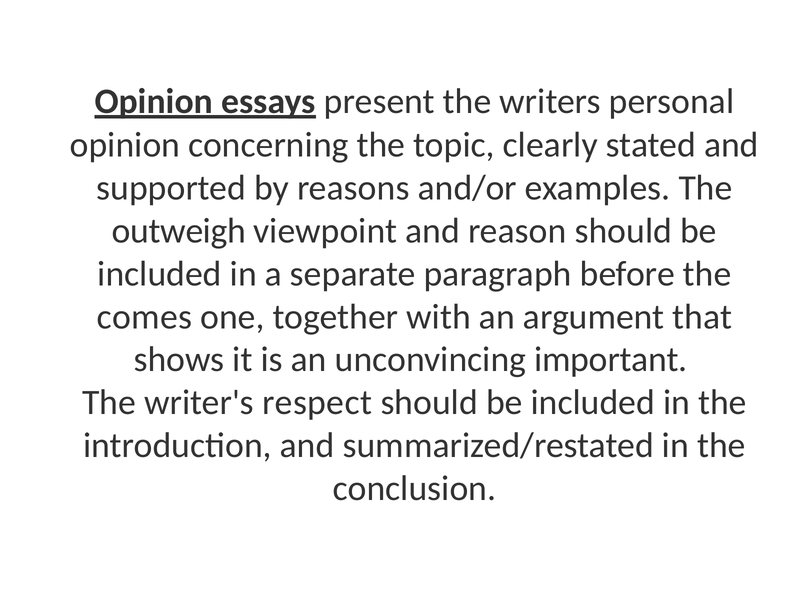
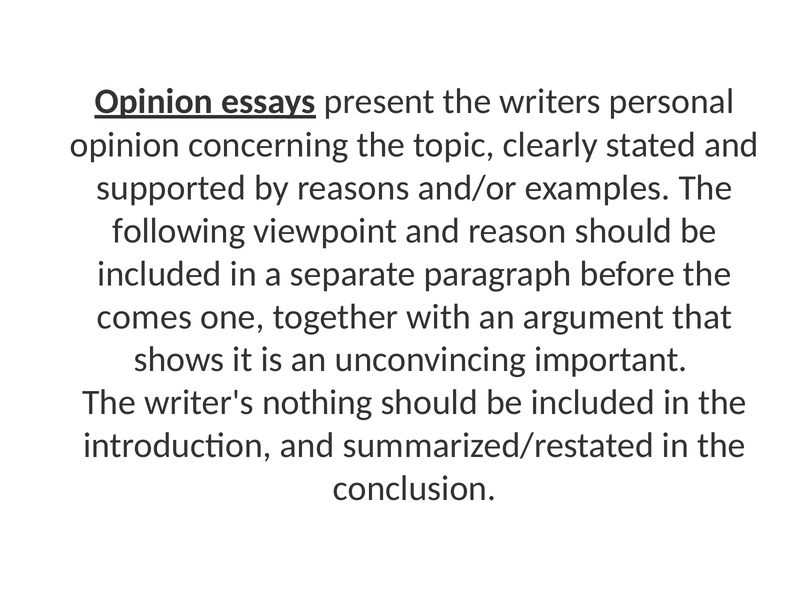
outweigh: outweigh -> following
respect: respect -> nothing
